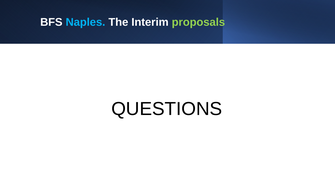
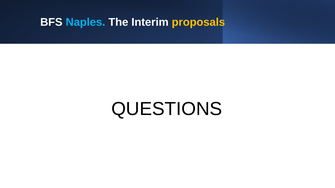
proposals colour: light green -> yellow
